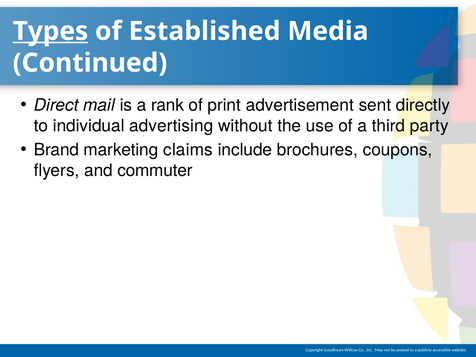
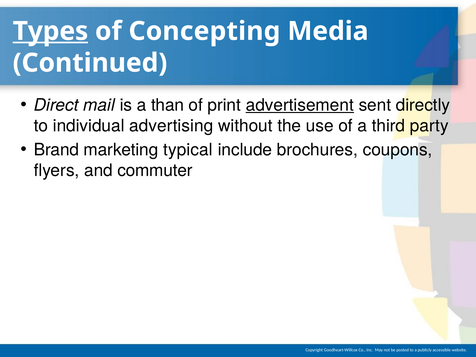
Established: Established -> Concepting
rank: rank -> than
advertisement underline: none -> present
claims: claims -> typical
